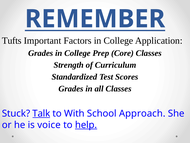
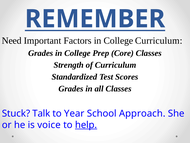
Tufts: Tufts -> Need
Application at (159, 41): Application -> Curriculum
Talk underline: present -> none
With: With -> Year
